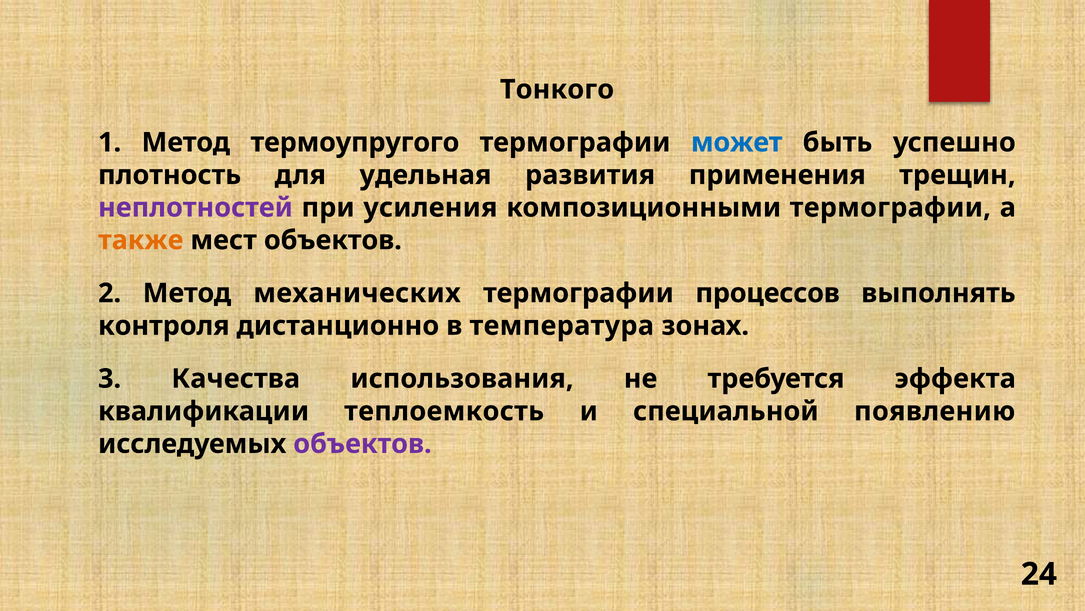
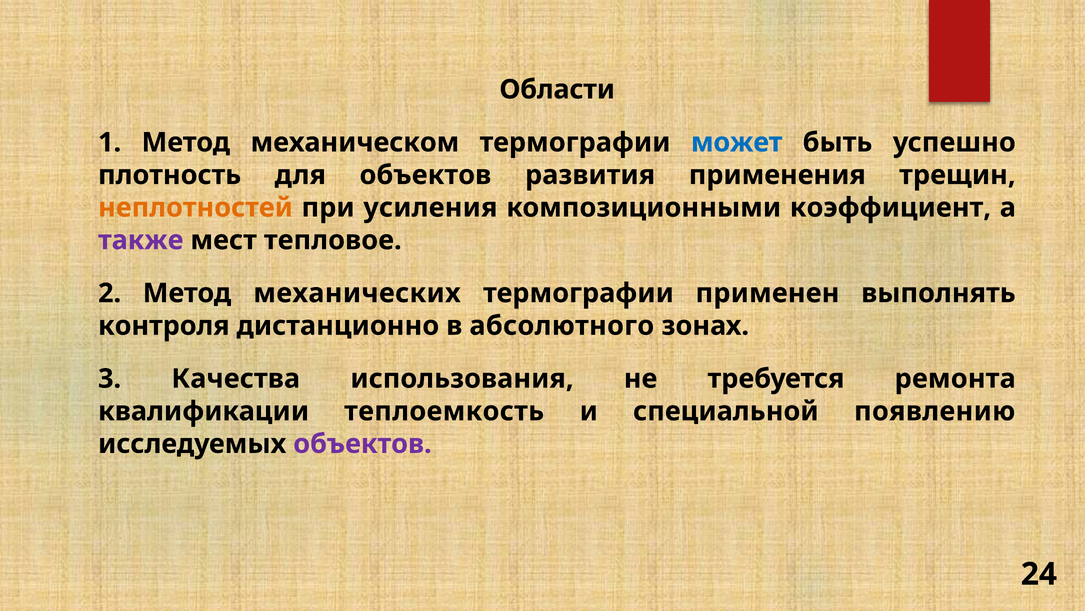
Тонкого: Тонкого -> Области
термоупругого: термоупругого -> механическом
для удельная: удельная -> объектов
неплотностей colour: purple -> orange
композиционными термографии: термографии -> коэффициент
также colour: orange -> purple
мест объектов: объектов -> тепловое
процессов: процессов -> применен
температура: температура -> абсолютного
эффекта: эффекта -> ремонта
